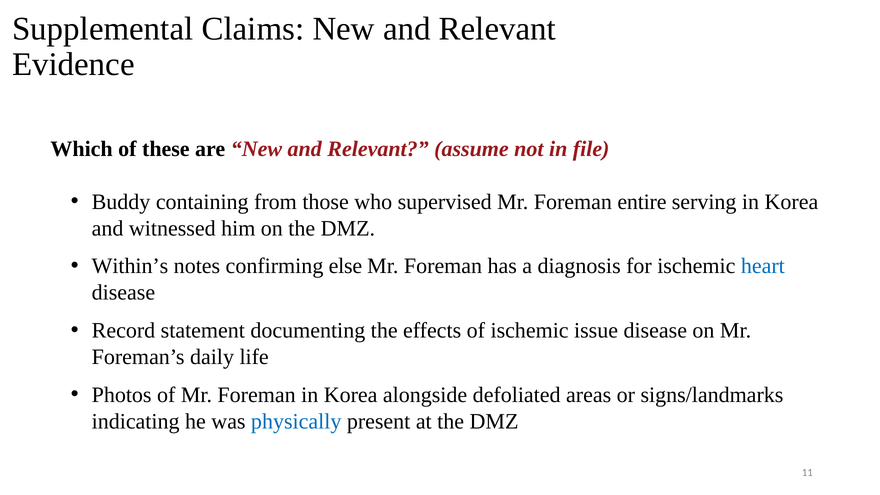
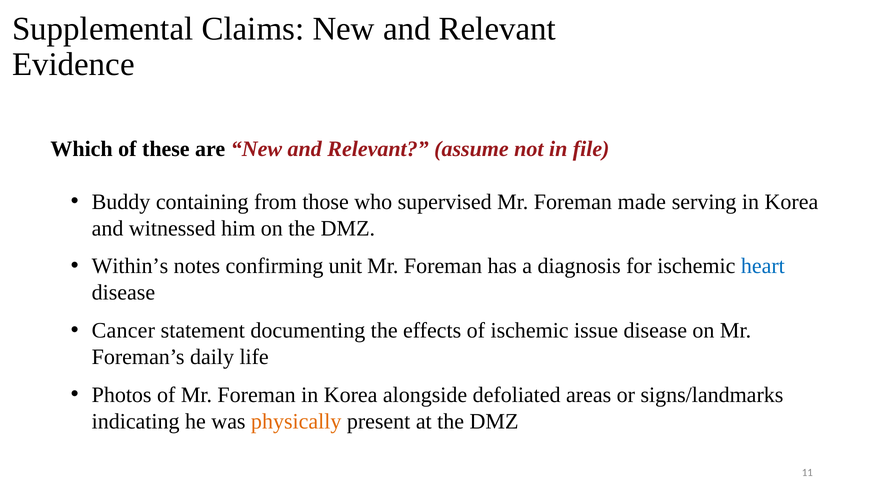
entire: entire -> made
else: else -> unit
Record: Record -> Cancer
physically colour: blue -> orange
